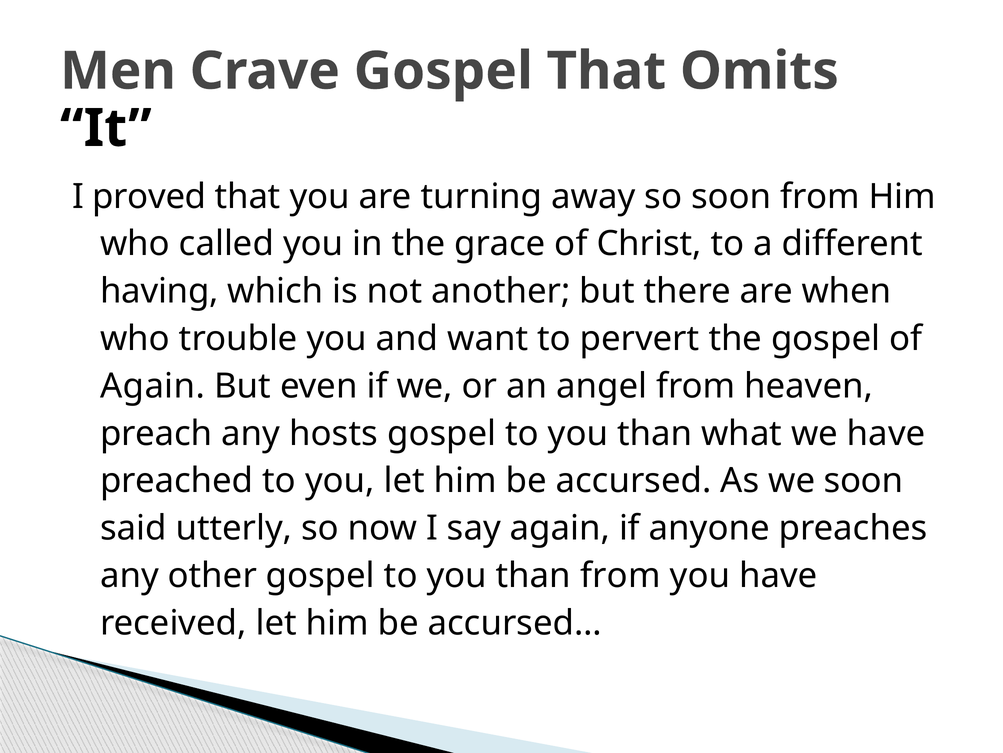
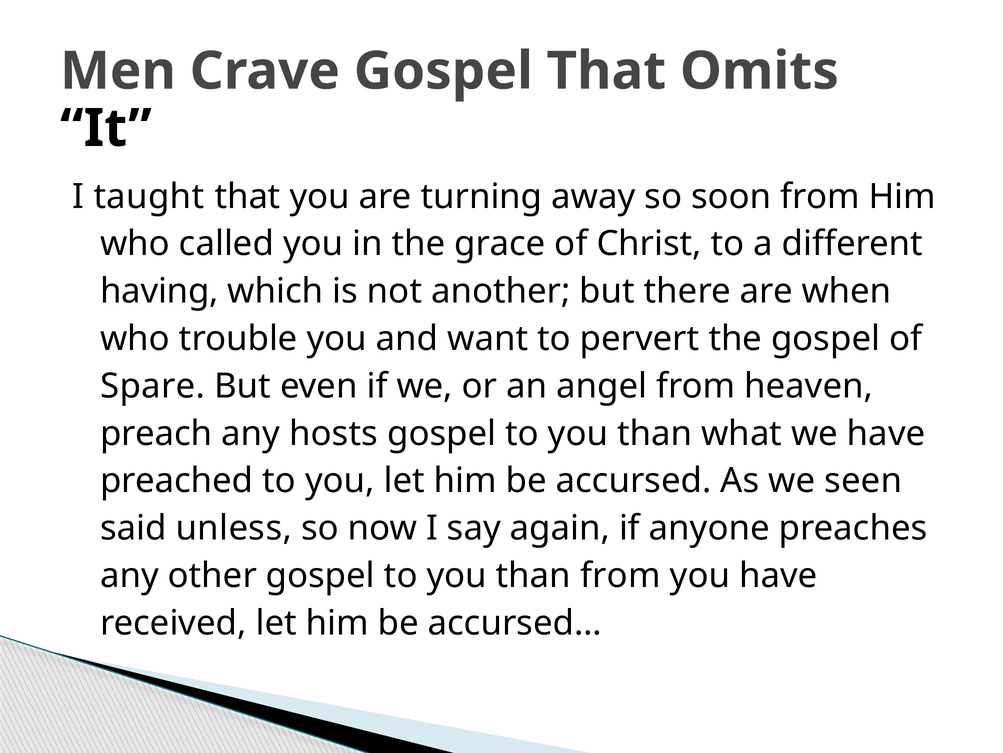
proved: proved -> taught
Again at (153, 386): Again -> Spare
we soon: soon -> seen
utterly: utterly -> unless
